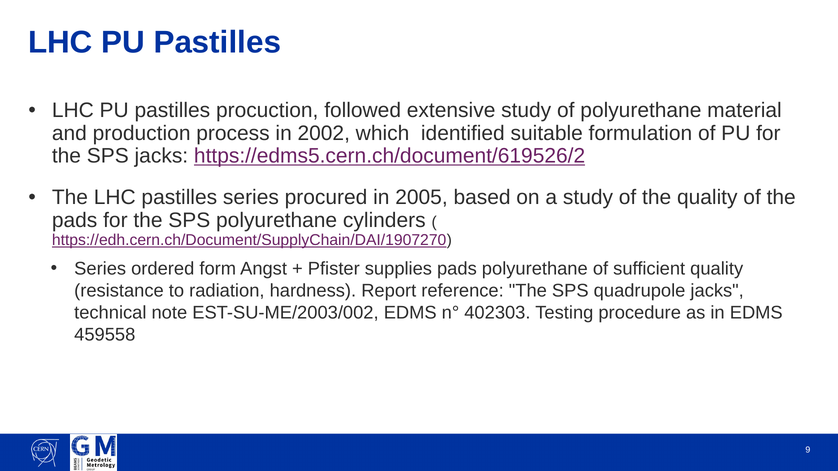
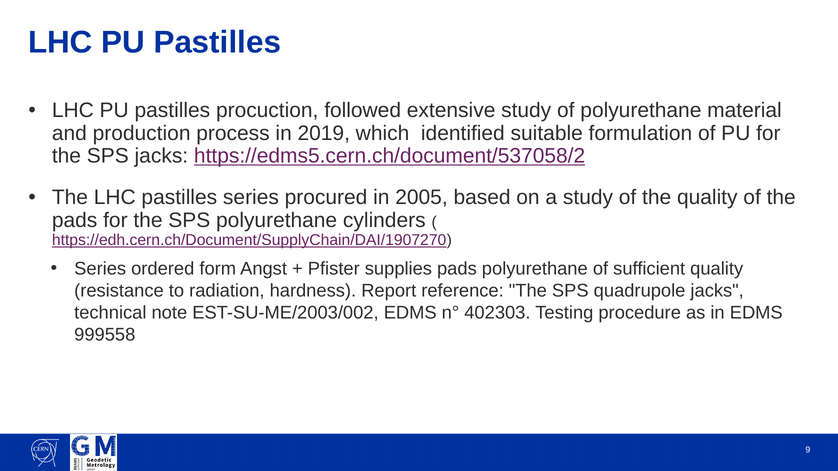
2002: 2002 -> 2019
https://edms5.cern.ch/document/619526/2: https://edms5.cern.ch/document/619526/2 -> https://edms5.cern.ch/document/537058/2
459558: 459558 -> 999558
